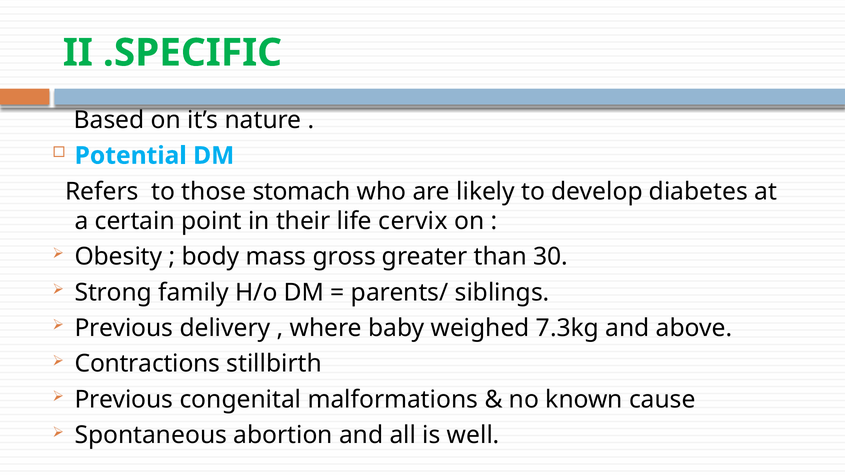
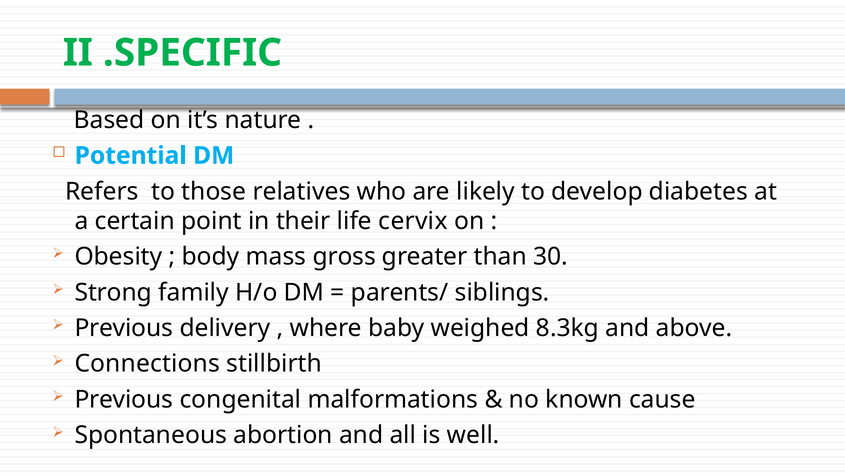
stomach: stomach -> relatives
7.3kg: 7.3kg -> 8.3kg
Contractions: Contractions -> Connections
